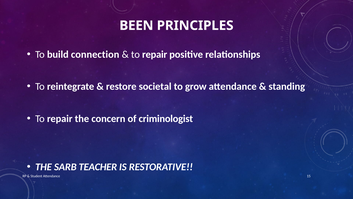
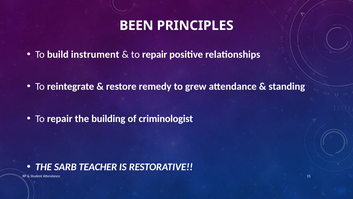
connection: connection -> instrument
societal: societal -> remedy
grow: grow -> grew
concern: concern -> building
